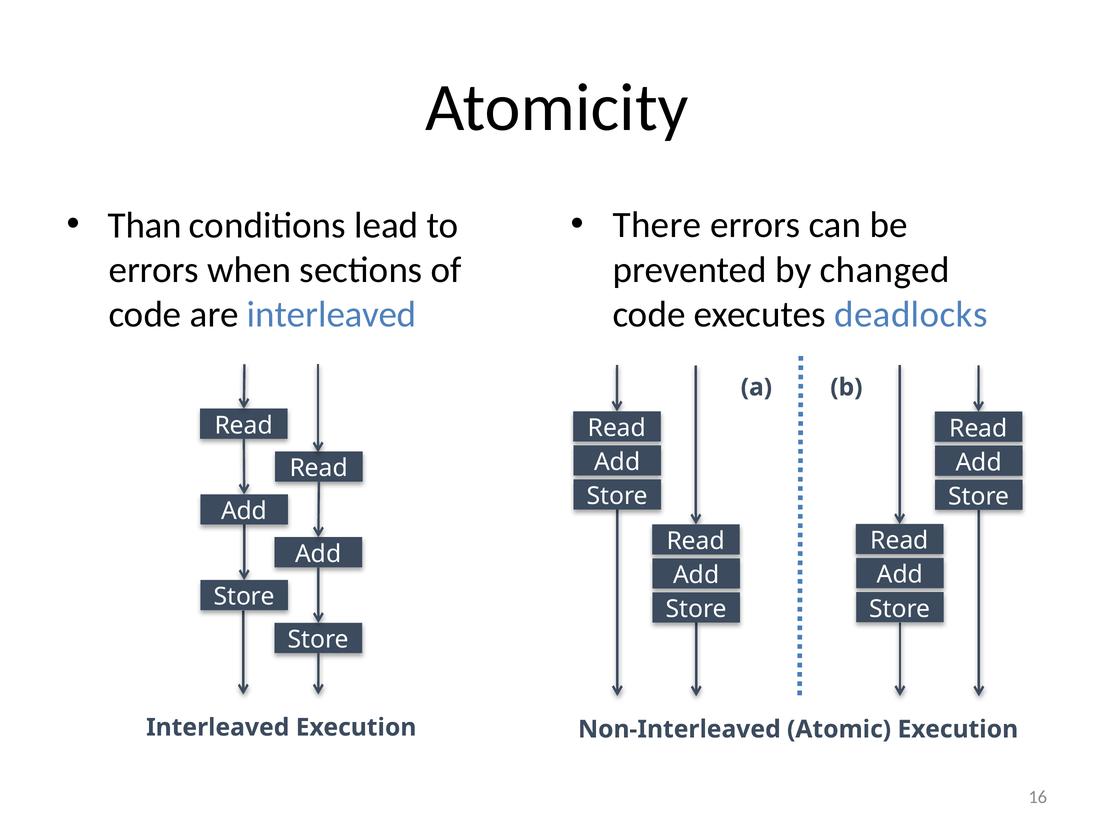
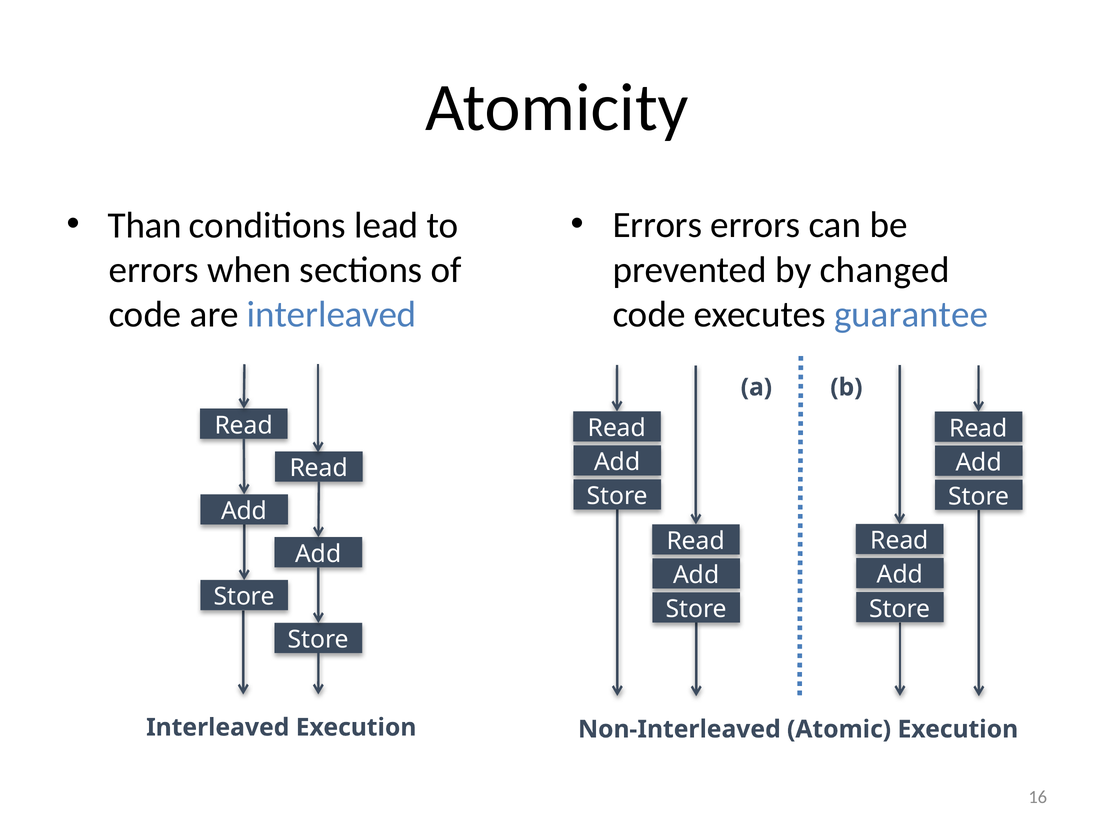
There at (657, 225): There -> Errors
deadlocks: deadlocks -> guarantee
